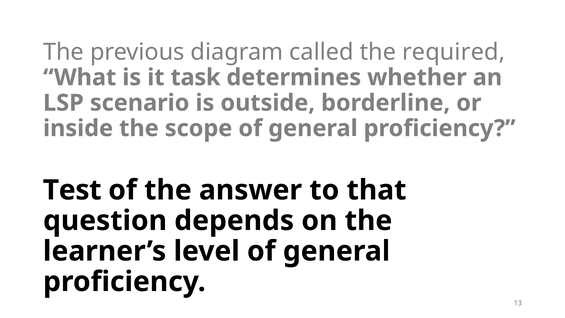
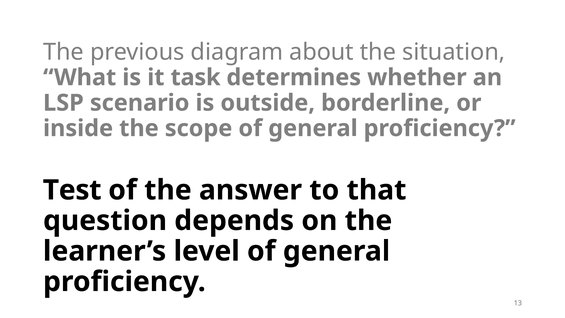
called: called -> about
required: required -> situation
